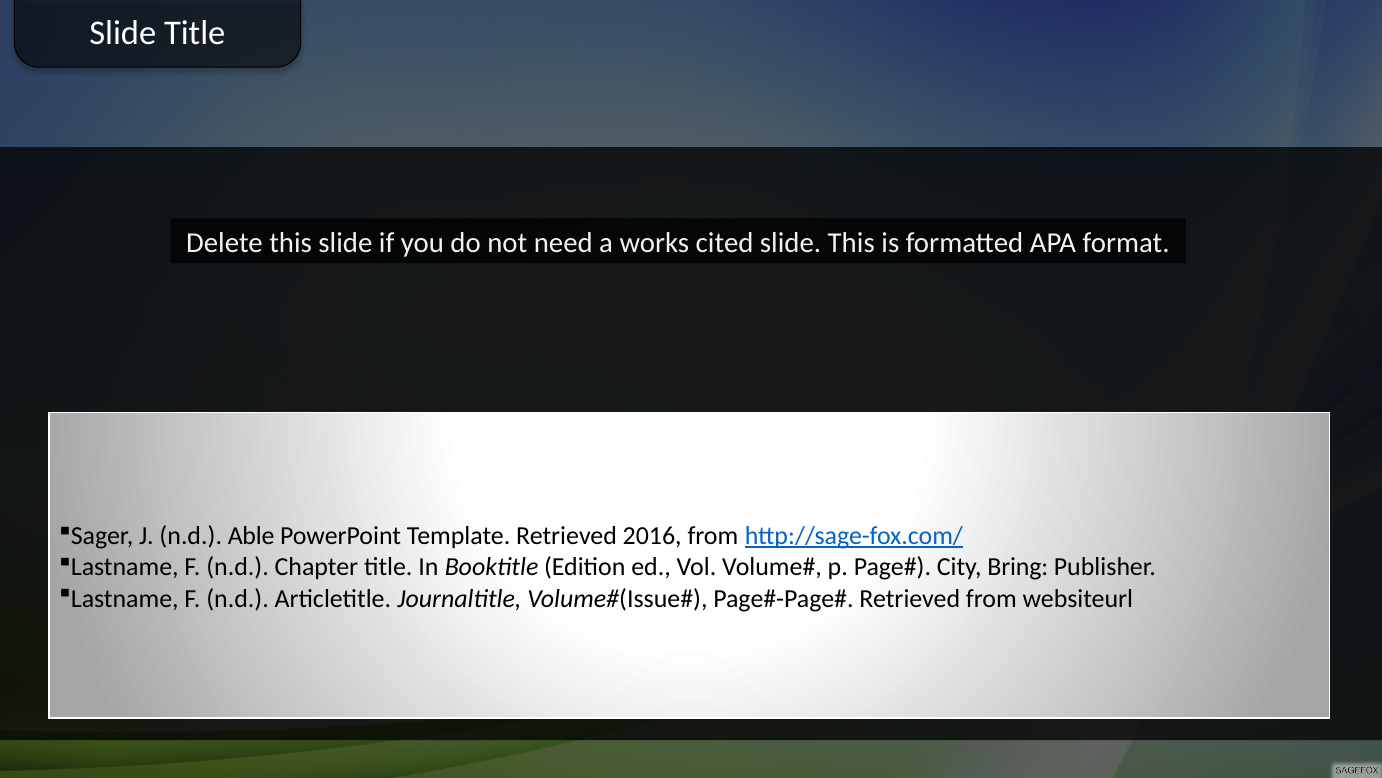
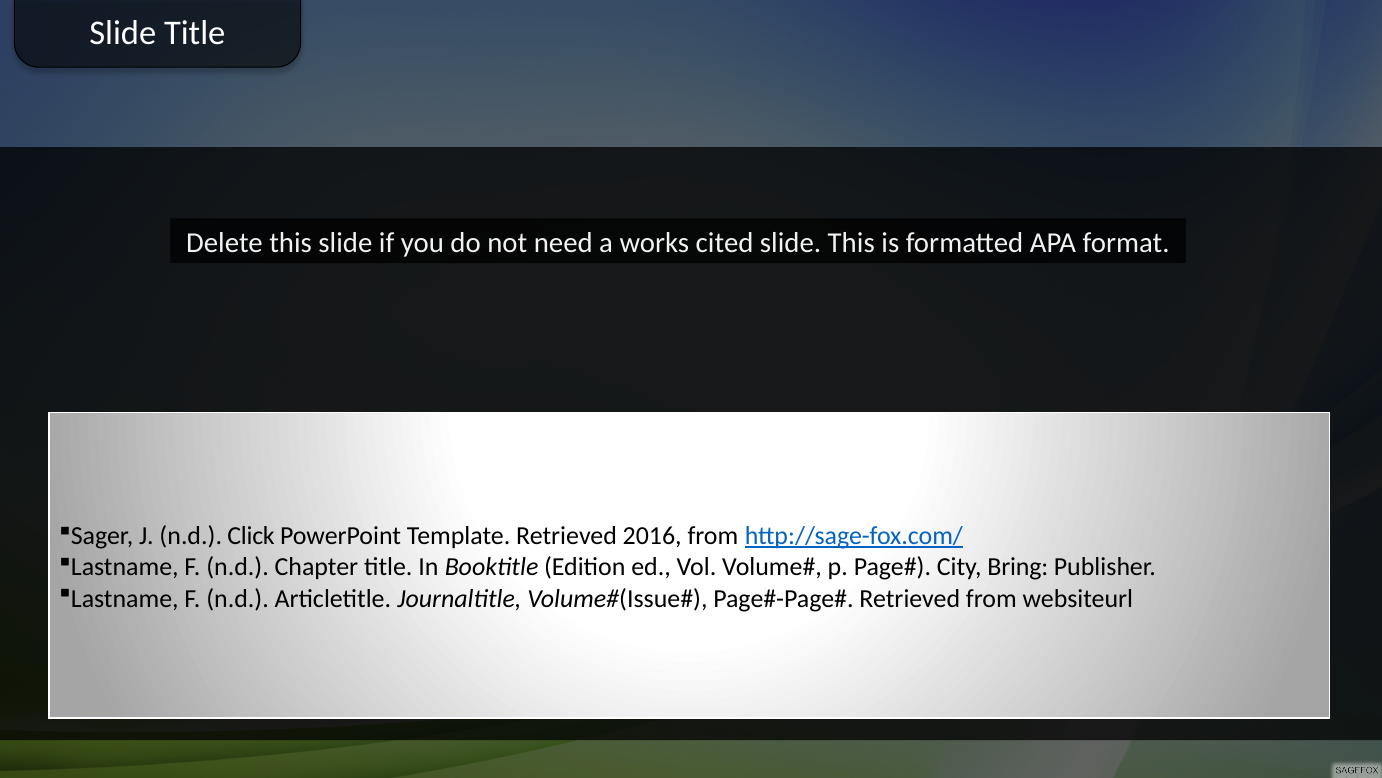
Able: Able -> Click
